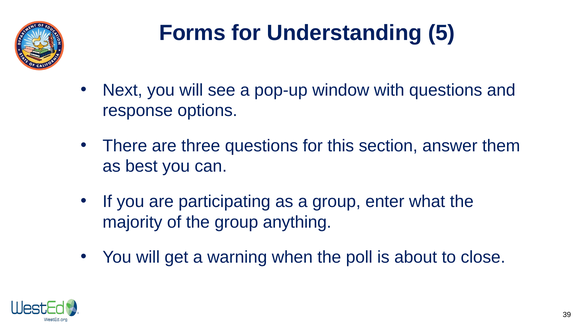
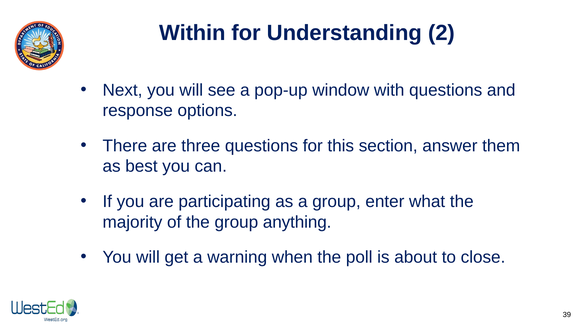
Forms: Forms -> Within
5: 5 -> 2
